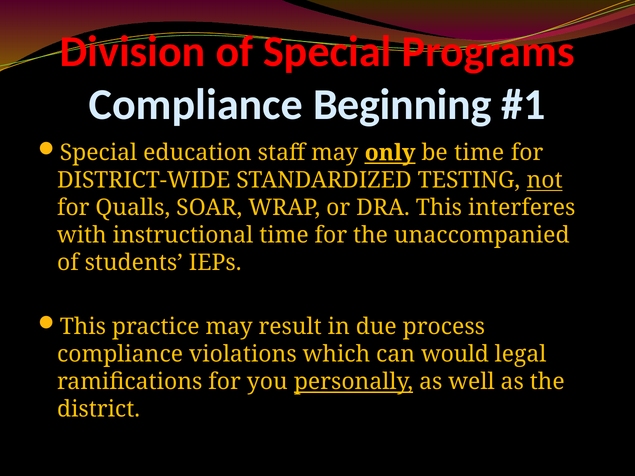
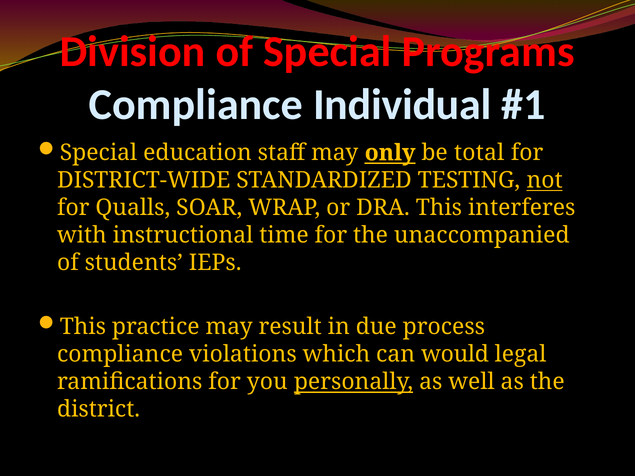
Beginning: Beginning -> Individual
be time: time -> total
